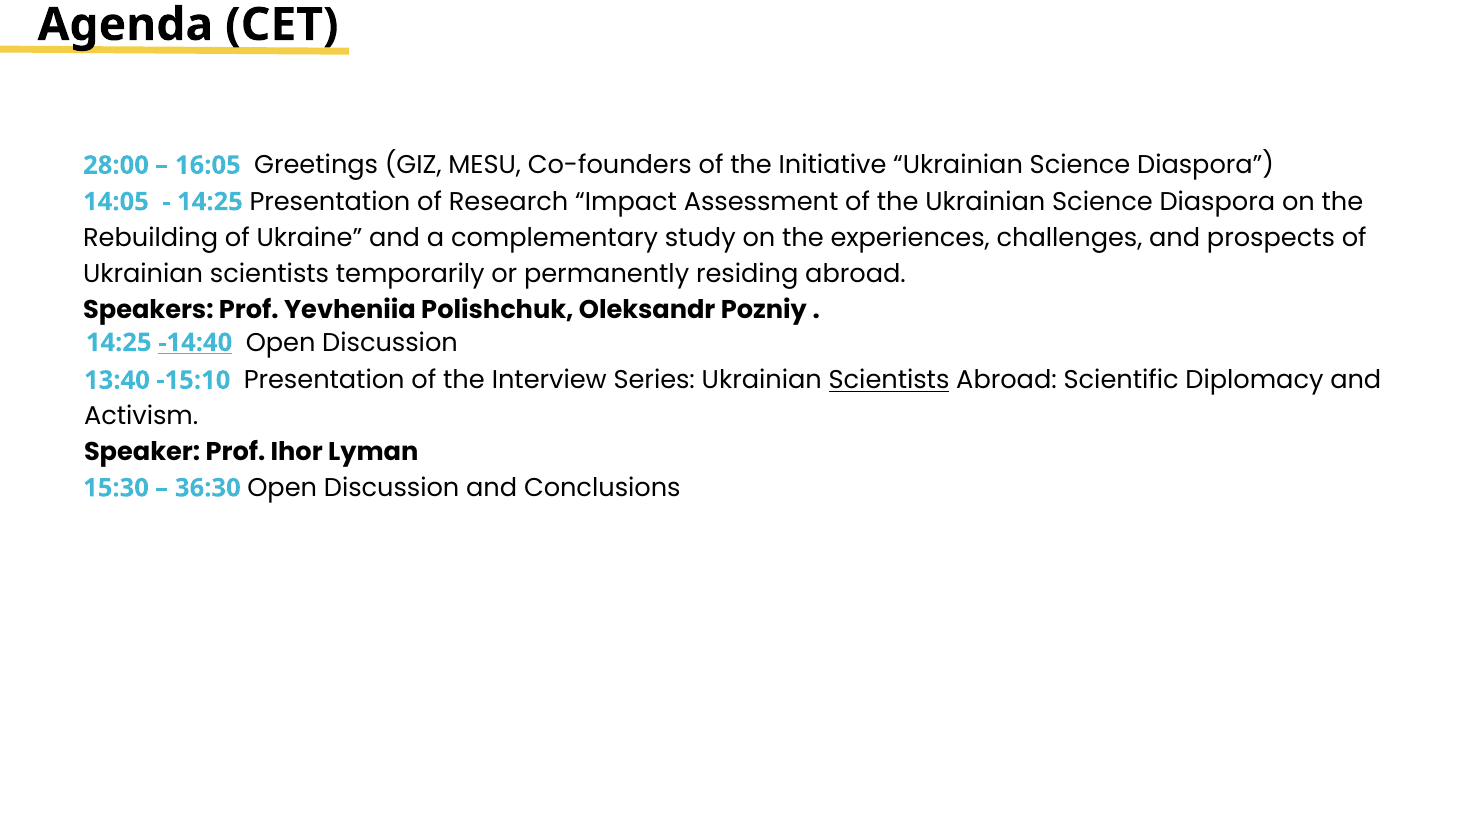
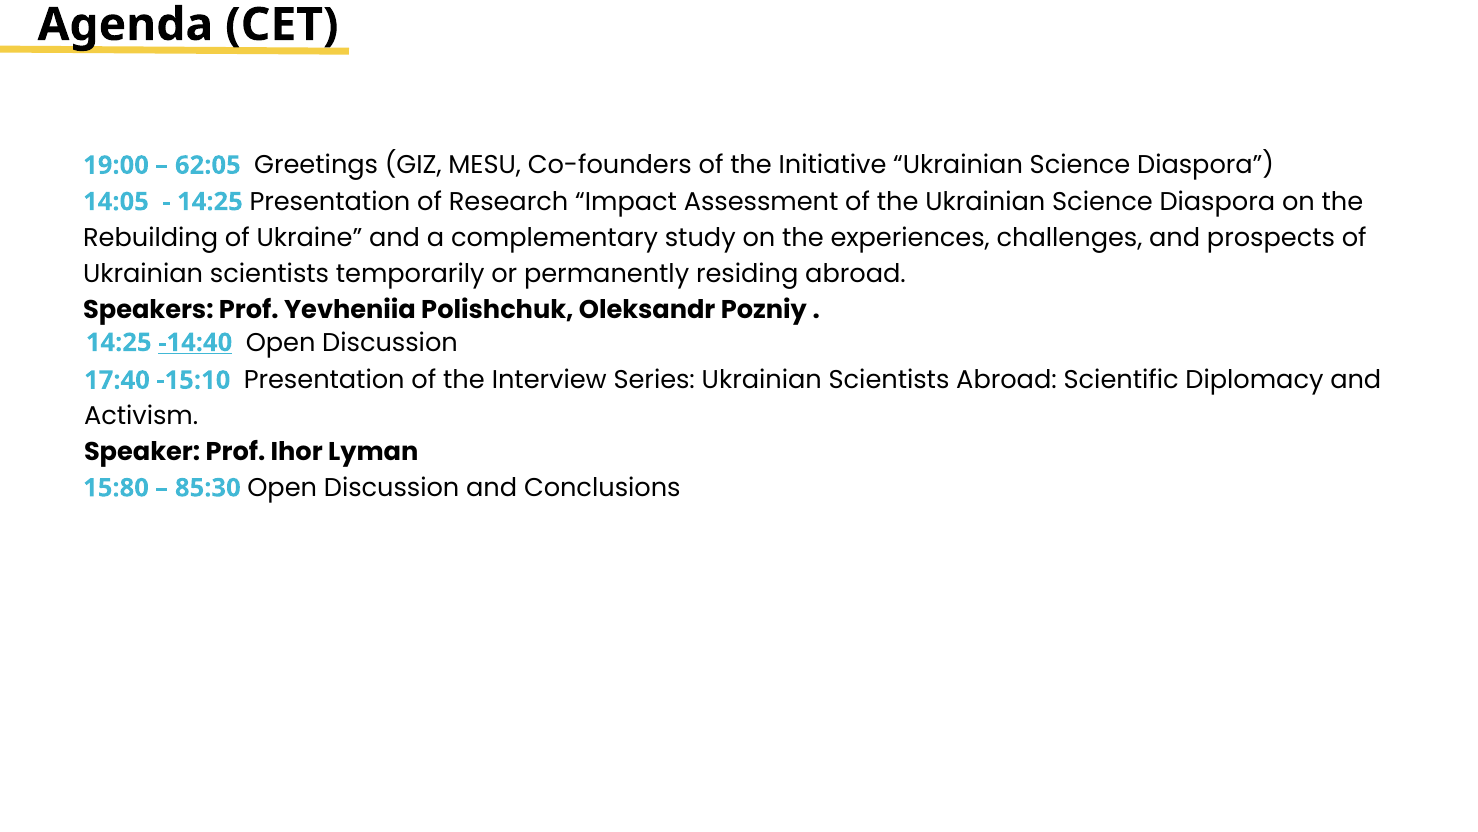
28:00: 28:00 -> 19:00
16:05: 16:05 -> 62:05
13:40: 13:40 -> 17:40
Scientists at (889, 380) underline: present -> none
15:30: 15:30 -> 15:80
36:30: 36:30 -> 85:30
